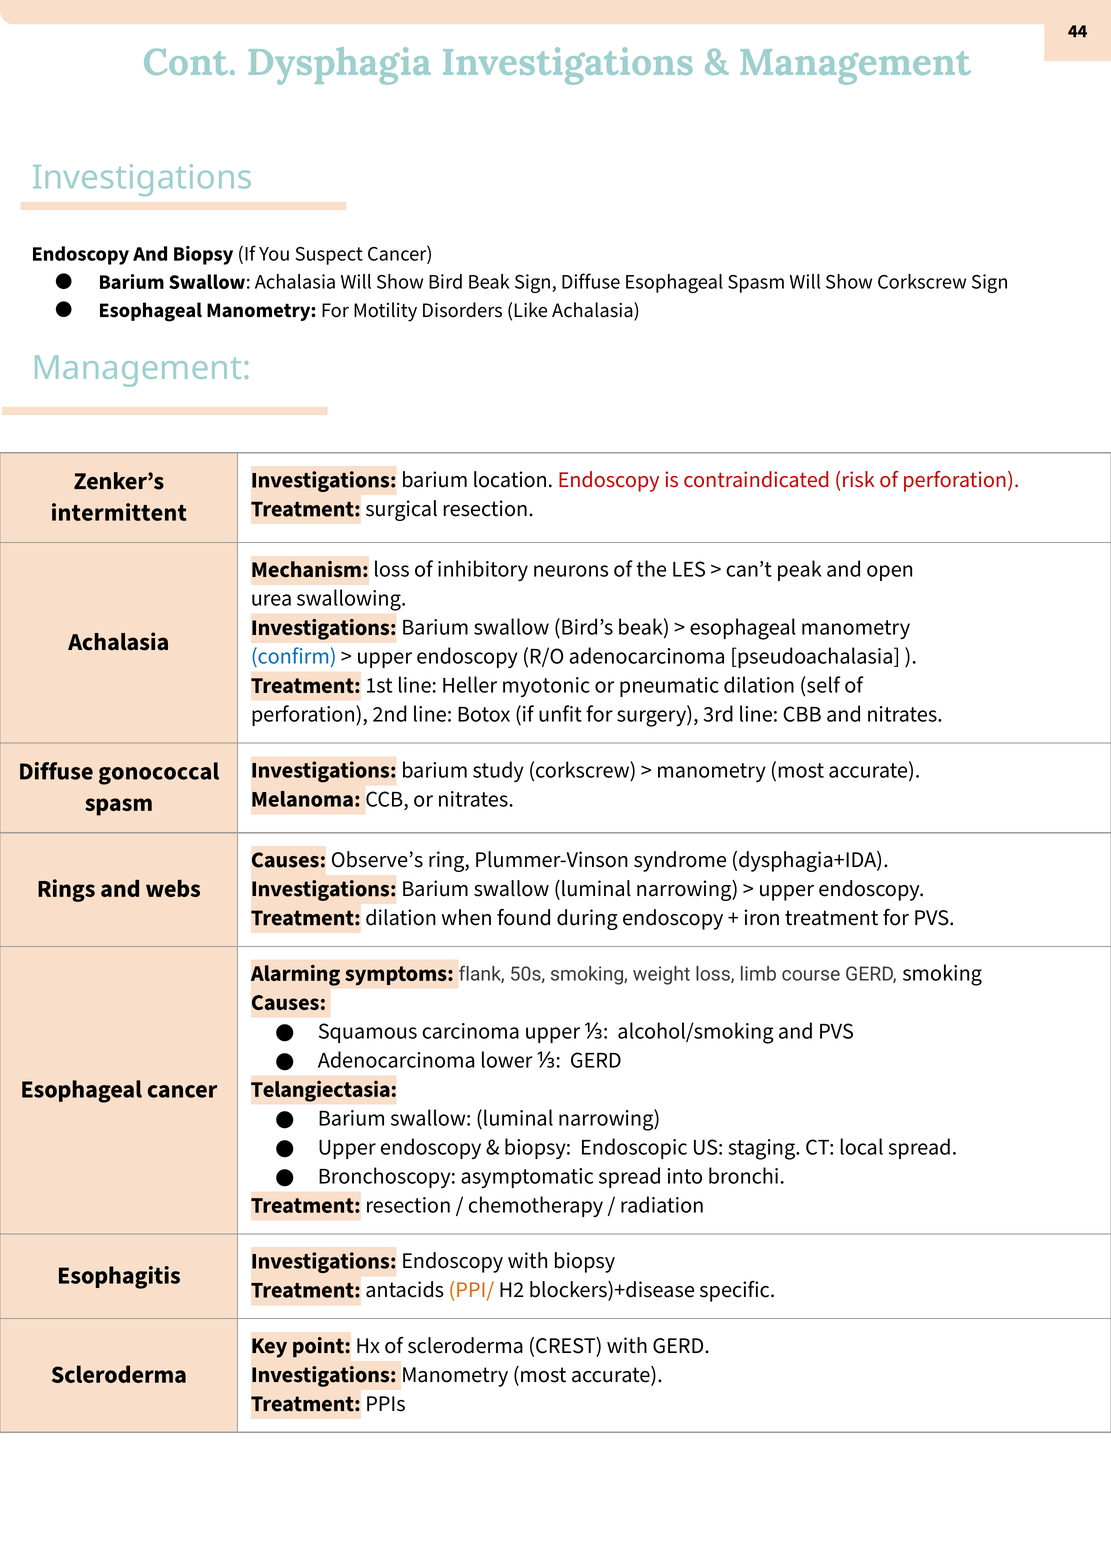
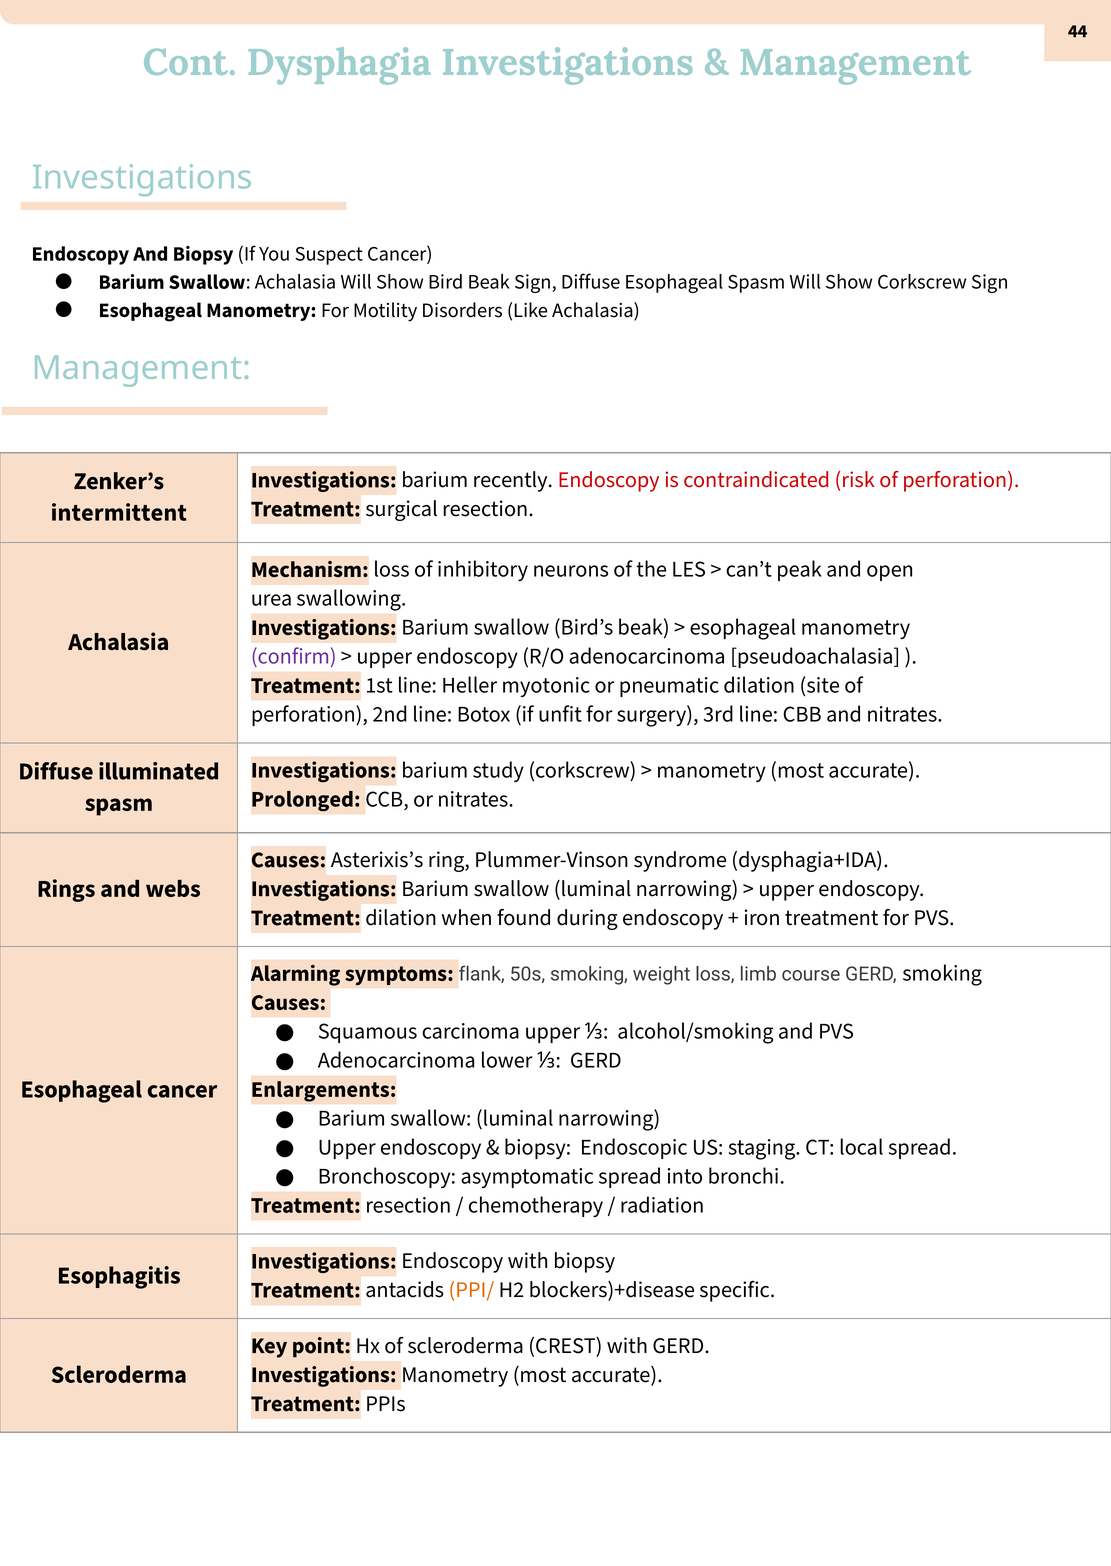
location: location -> recently
confirm colour: blue -> purple
self: self -> site
gonococcal: gonococcal -> illuminated
Melanoma: Melanoma -> Prolonged
Observe’s: Observe’s -> Asterixis’s
Telangiectasia: Telangiectasia -> Enlargements
